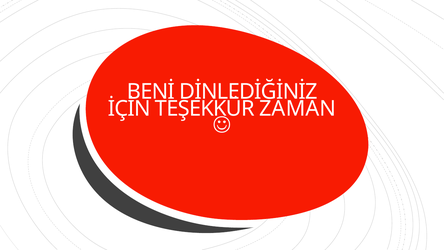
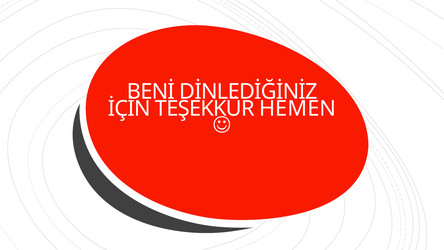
ZAMAN: ZAMAN -> HEMEN
